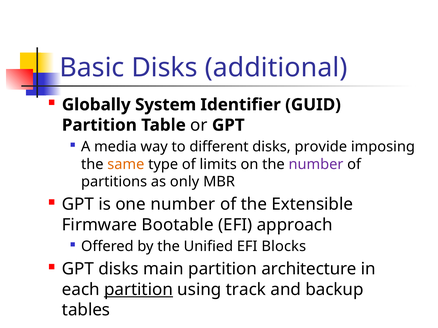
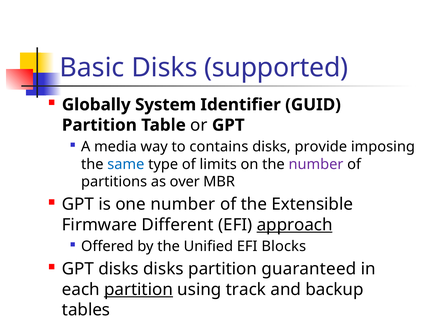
additional: additional -> supported
different: different -> contains
same colour: orange -> blue
only: only -> over
Bootable: Bootable -> Different
approach underline: none -> present
disks main: main -> disks
architecture: architecture -> guaranteed
